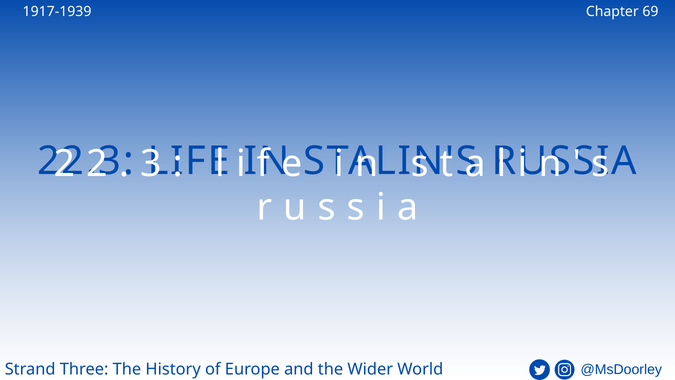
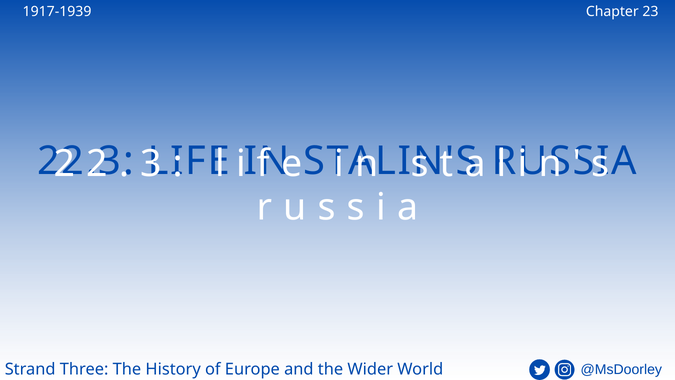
69: 69 -> 23
